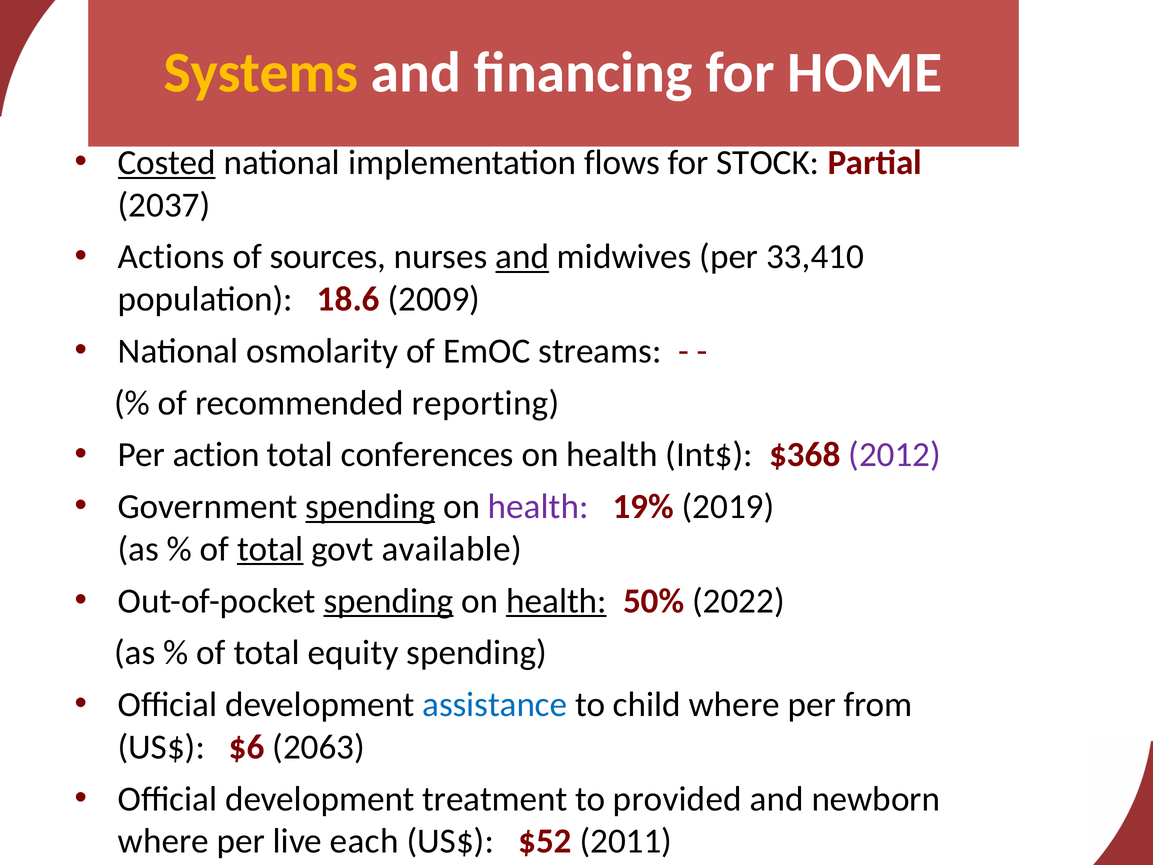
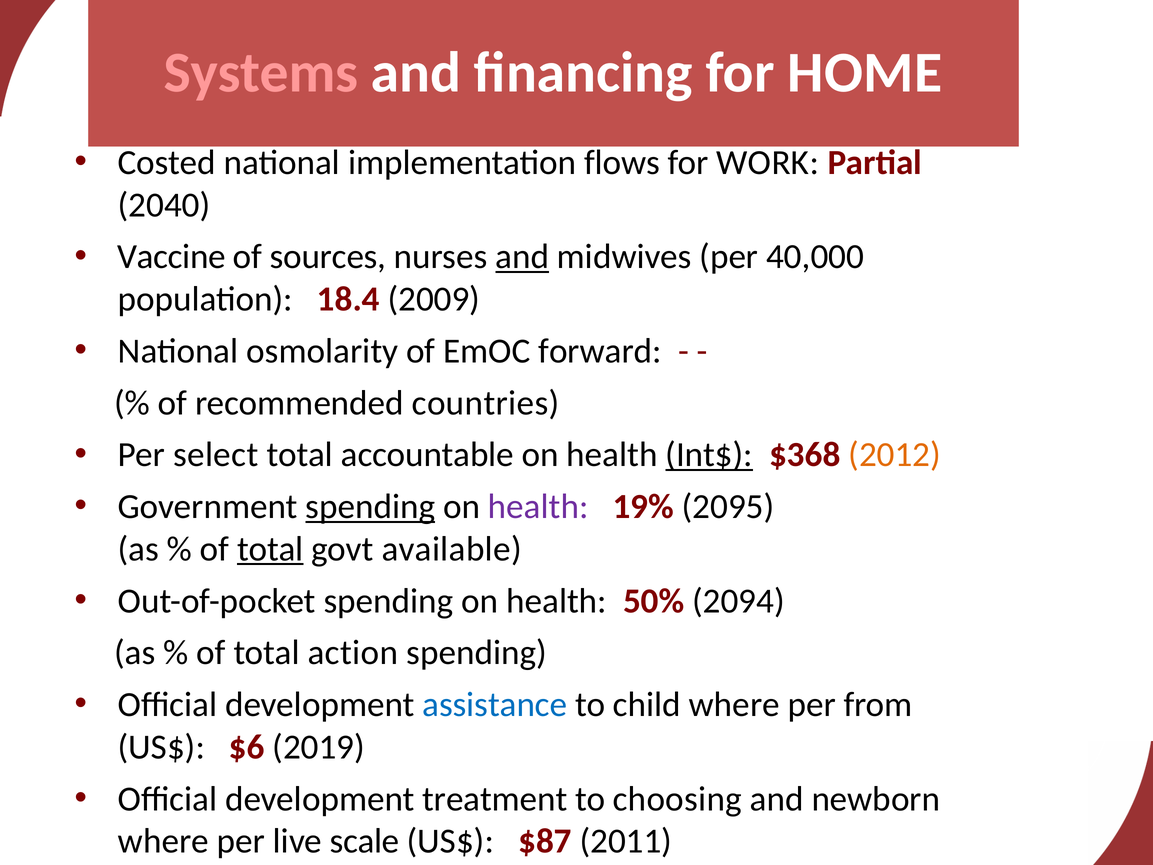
Systems colour: yellow -> pink
Costed underline: present -> none
STOCK: STOCK -> WORK
2037: 2037 -> 2040
Actions: Actions -> Vaccine
33,410: 33,410 -> 40,000
18.6: 18.6 -> 18.4
streams: streams -> forward
reporting: reporting -> countries
action: action -> select
conferences: conferences -> accountable
Int$ underline: none -> present
2012 colour: purple -> orange
2019: 2019 -> 2095
spending at (389, 601) underline: present -> none
health at (556, 601) underline: present -> none
2022: 2022 -> 2094
equity: equity -> action
2063: 2063 -> 2019
provided: provided -> choosing
each: each -> scale
$52: $52 -> $87
